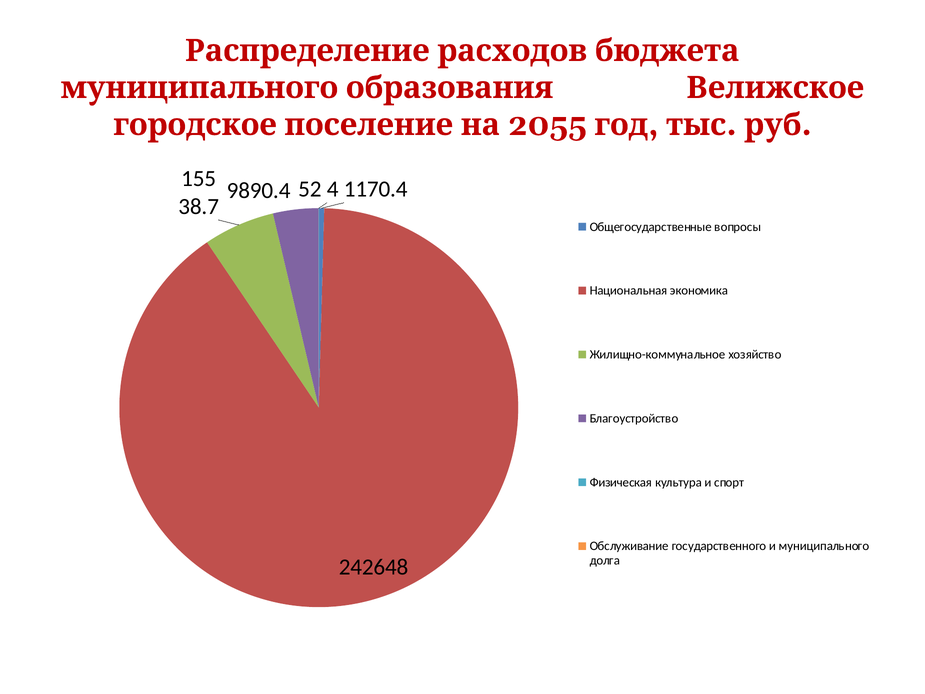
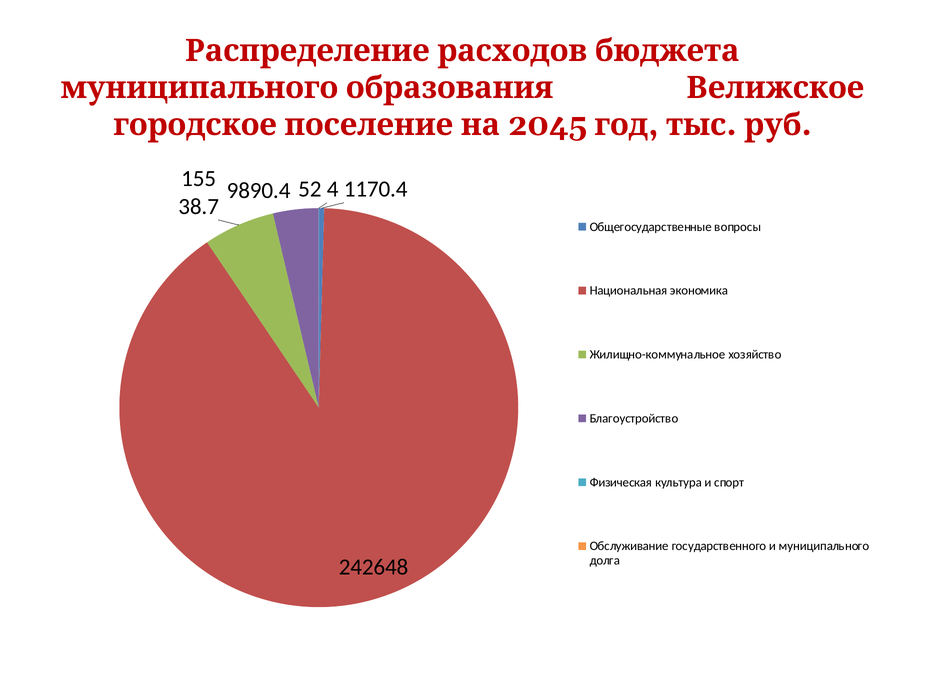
2055: 2055 -> 2045
